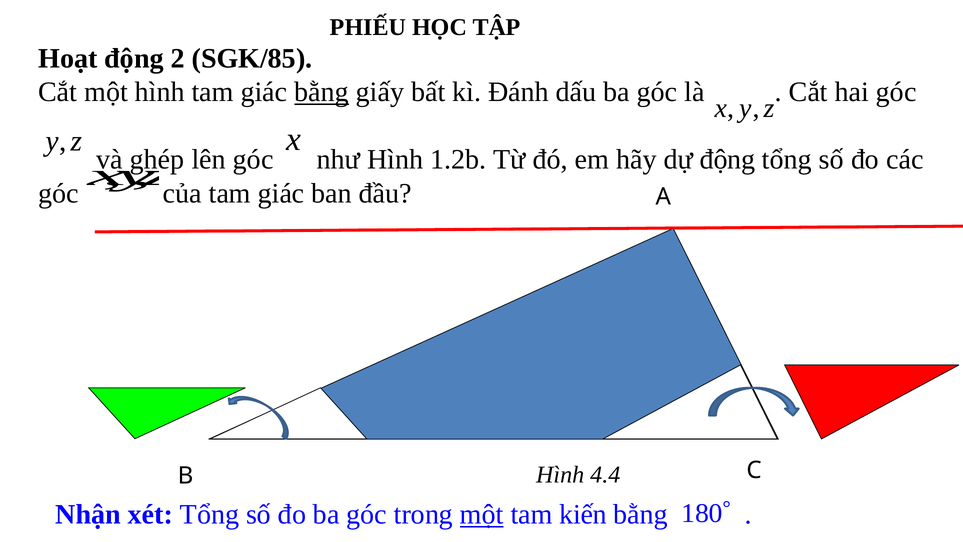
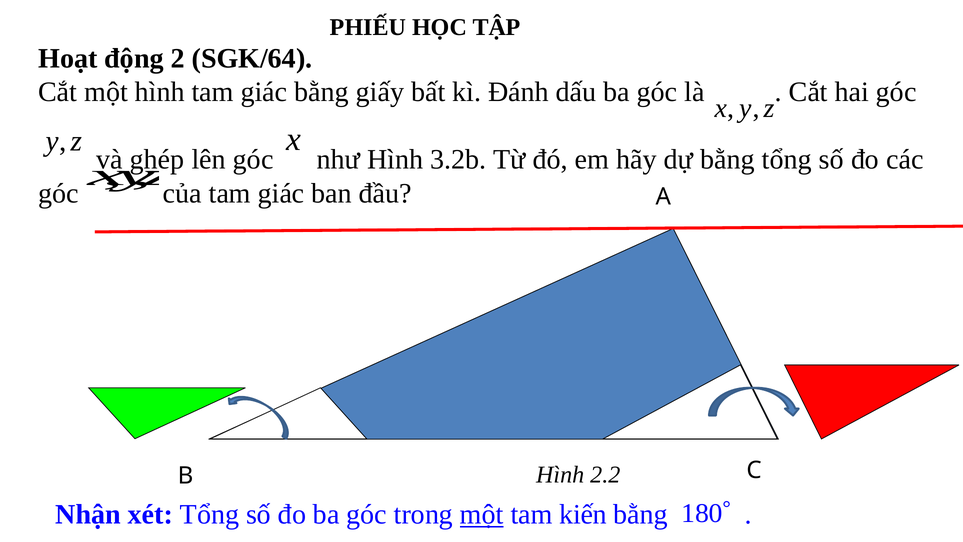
SGK/85: SGK/85 -> SGK/64
bằng at (322, 92) underline: present -> none
1.2b: 1.2b -> 3.2b
dự động: động -> bằng
4.4: 4.4 -> 2.2
